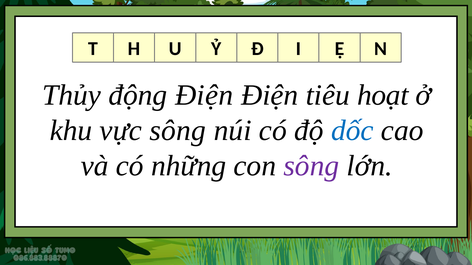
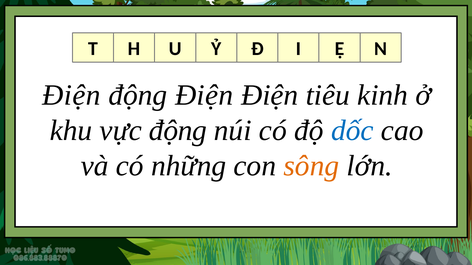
Thủy at (72, 95): Thủy -> Điện
hoạt: hoạt -> kinh
vực sông: sông -> động
sông at (311, 166) colour: purple -> orange
